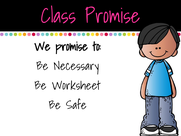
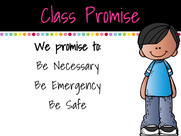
Worksheet: Worksheet -> Emergency
